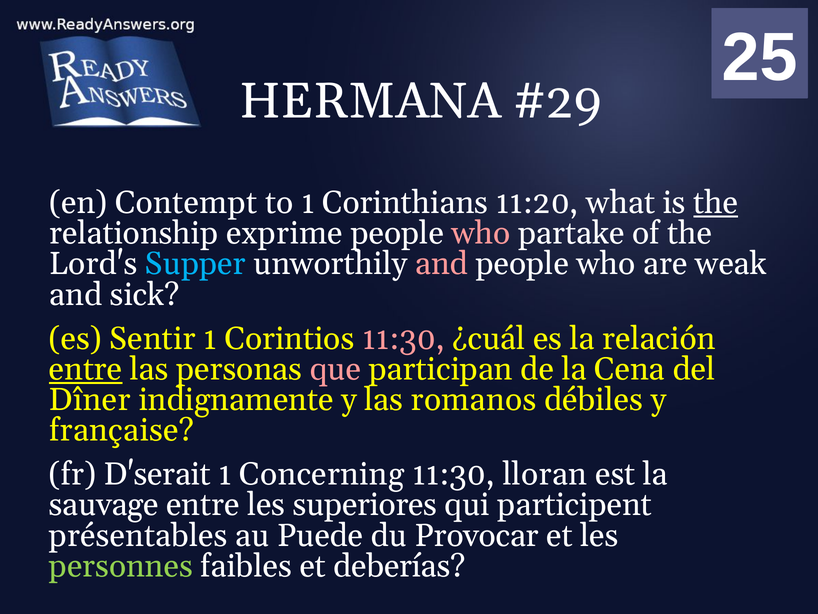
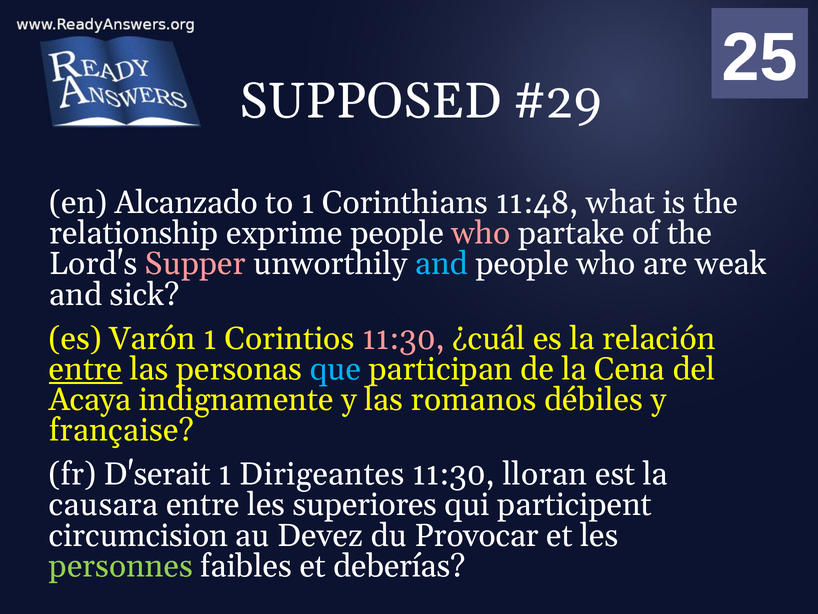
HERMANA: HERMANA -> SUPPOSED
Contempt: Contempt -> Alcanzado
11:20: 11:20 -> 11:48
the at (716, 203) underline: present -> none
Supper colour: light blue -> pink
and at (442, 264) colour: pink -> light blue
Sentir: Sentir -> Varón
que colour: pink -> light blue
Dîner: Dîner -> Acaya
Concerning: Concerning -> Dirigeantes
sauvage: sauvage -> causara
présentables: présentables -> circumcision
Puede: Puede -> Devez
